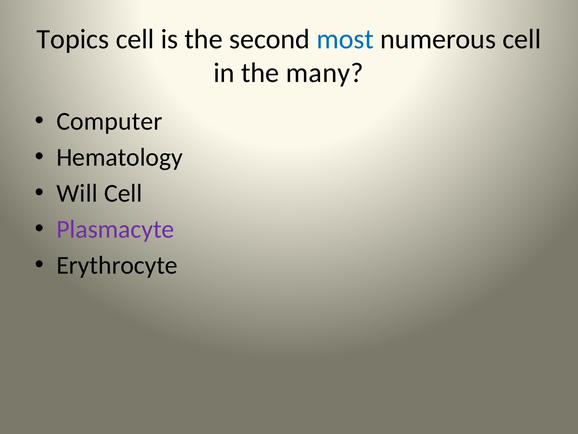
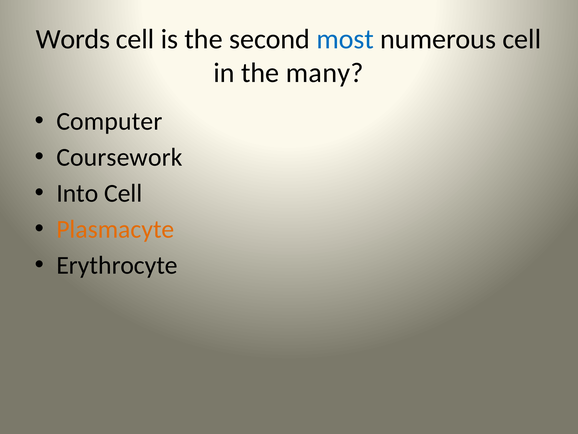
Topics: Topics -> Words
Hematology: Hematology -> Coursework
Will: Will -> Into
Plasmacyte colour: purple -> orange
